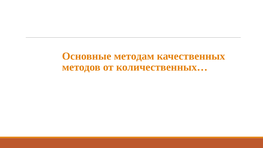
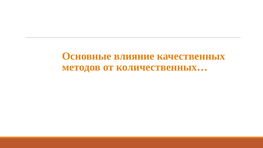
методам: методам -> влияние
